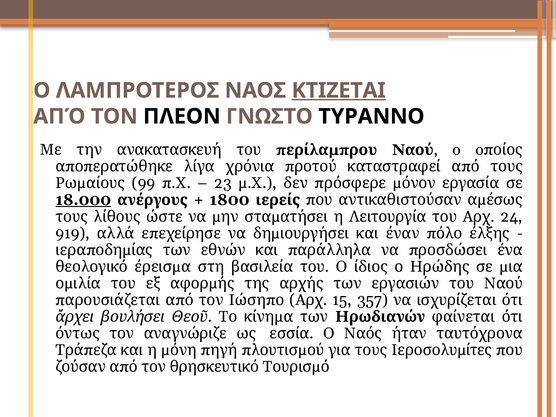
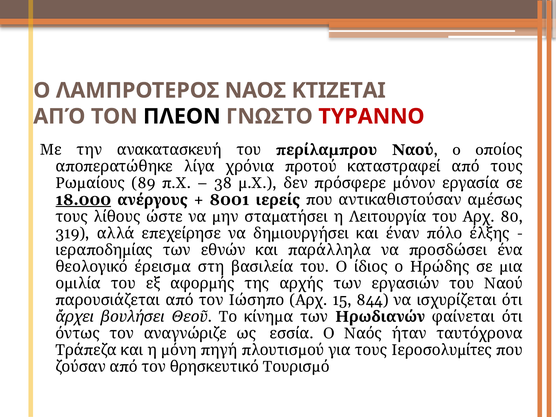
ΚΤΙΖΕΤΑΙ underline: present -> none
ΤΥΡΑΝΝΟ colour: black -> red
99: 99 -> 89
23: 23 -> 38
1800: 1800 -> 8001
24: 24 -> 80
919: 919 -> 319
357: 357 -> 844
